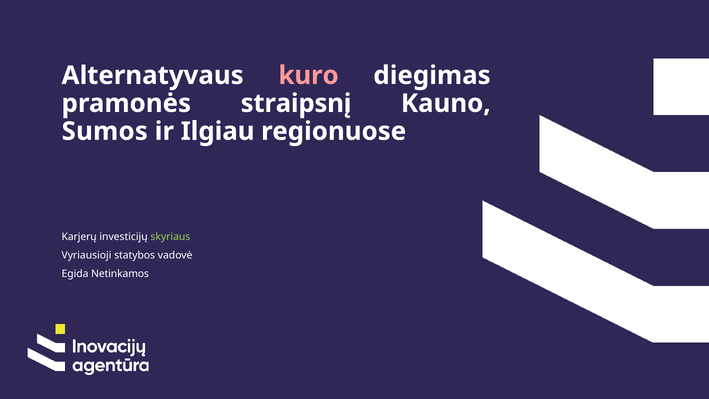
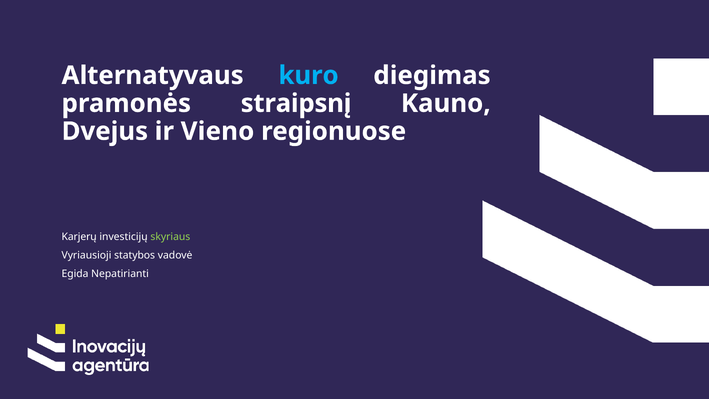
kuro colour: pink -> light blue
Sumos: Sumos -> Dvejus
Ilgiau: Ilgiau -> Vieno
Netinkamos: Netinkamos -> Nepatirianti
